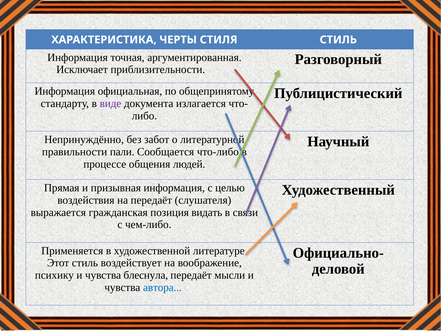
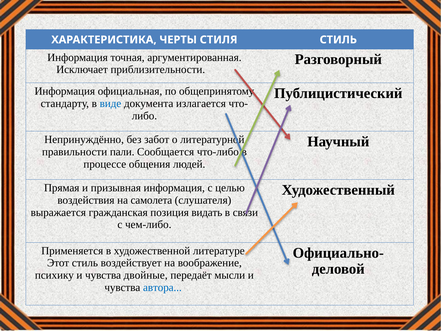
виде colour: purple -> blue
на передаёт: передаёт -> самолета
блеснула: блеснула -> двойные
